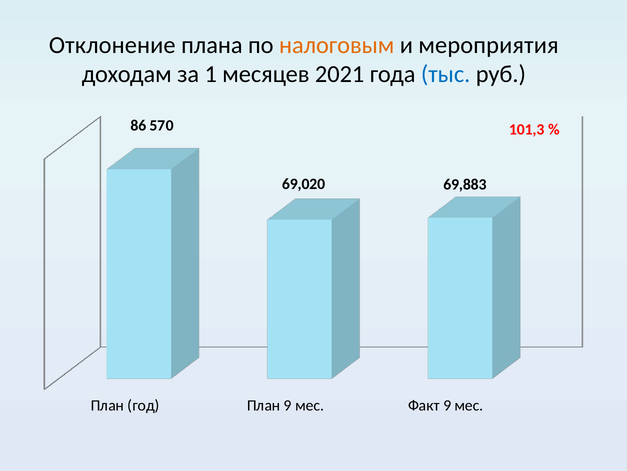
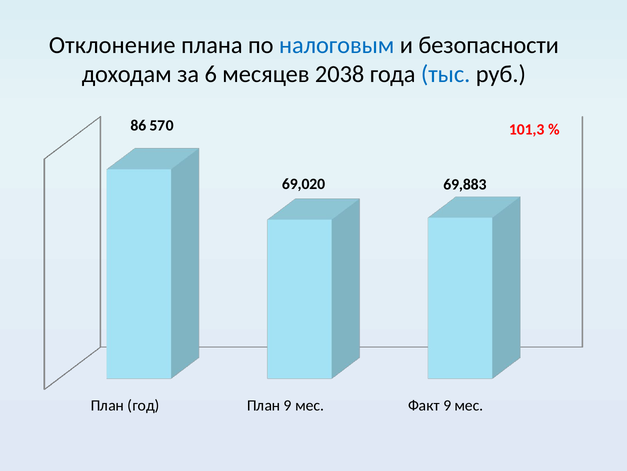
налоговым colour: orange -> blue
мероприятия: мероприятия -> безопасности
1: 1 -> 6
2021: 2021 -> 2038
